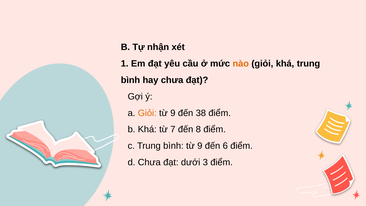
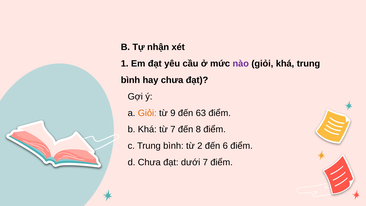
nào colour: orange -> purple
38: 38 -> 63
bình từ 9: 9 -> 2
dưới 3: 3 -> 7
